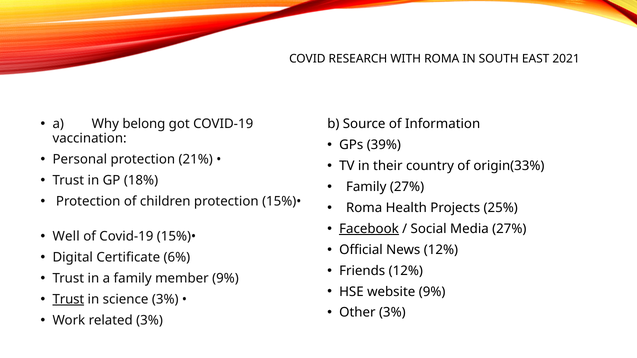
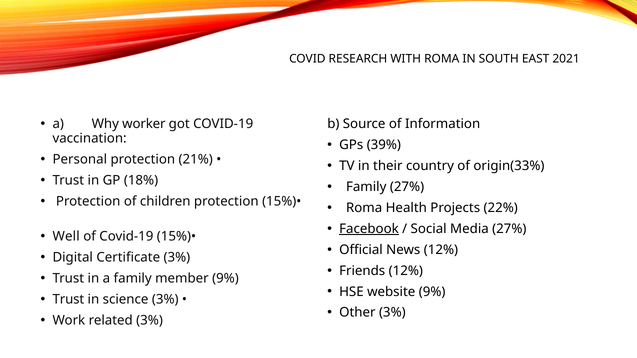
belong: belong -> worker
25%: 25% -> 22%
Certificate 6%: 6% -> 3%
Trust at (68, 300) underline: present -> none
